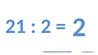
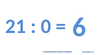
2 at (46, 26): 2 -> 0
2 at (79, 27): 2 -> 6
